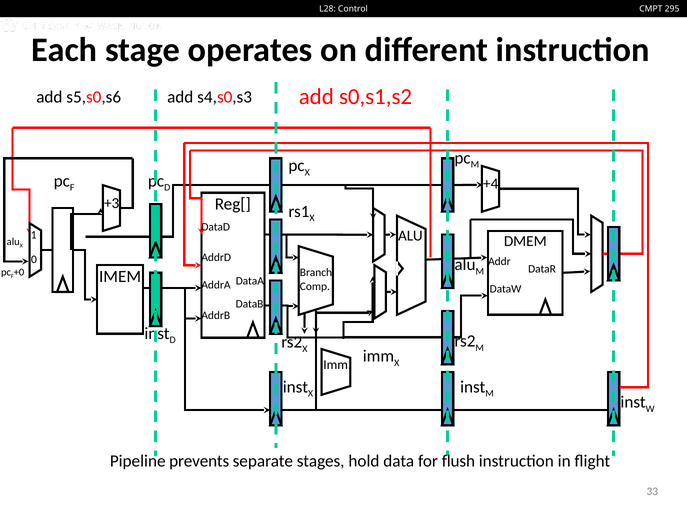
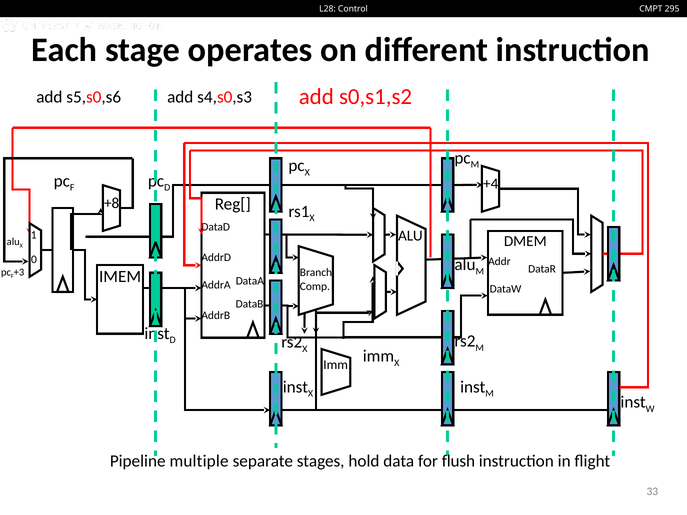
+3: +3 -> +8
+0: +0 -> +3
prevents: prevents -> multiple
